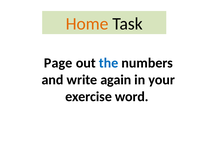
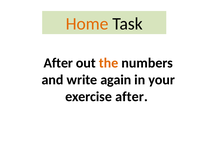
Page at (58, 63): Page -> After
the colour: blue -> orange
exercise word: word -> after
